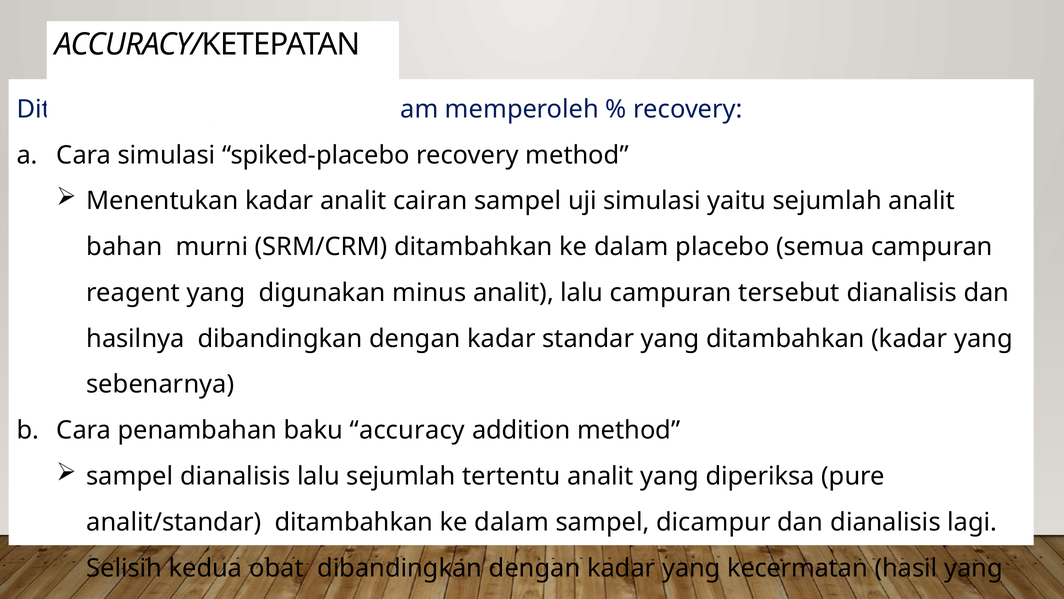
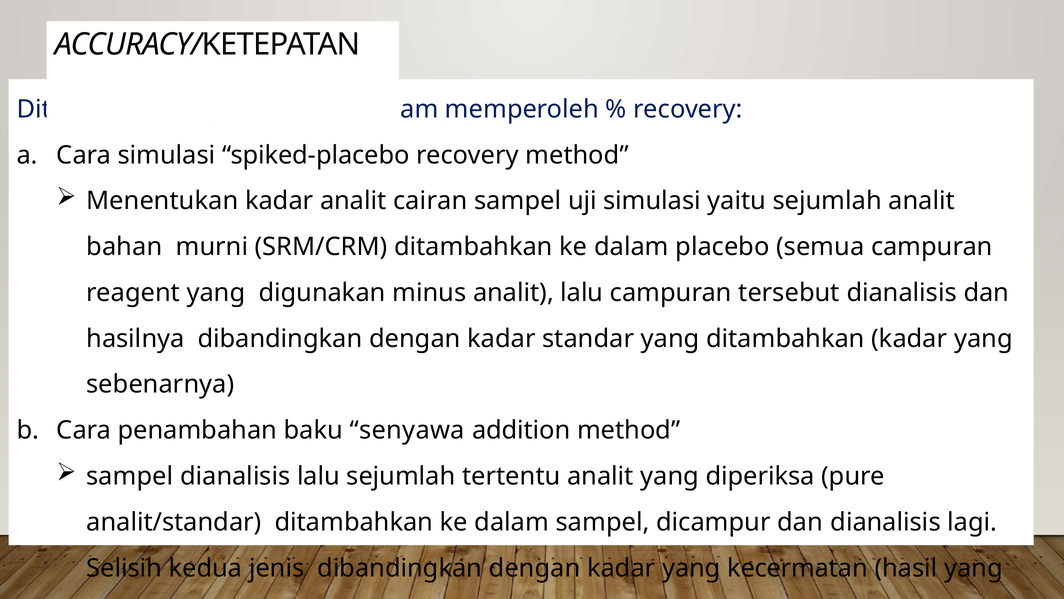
accuracy: accuracy -> senyawa
obat: obat -> jenis
